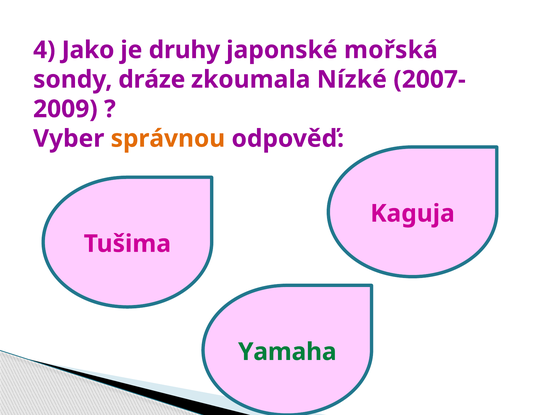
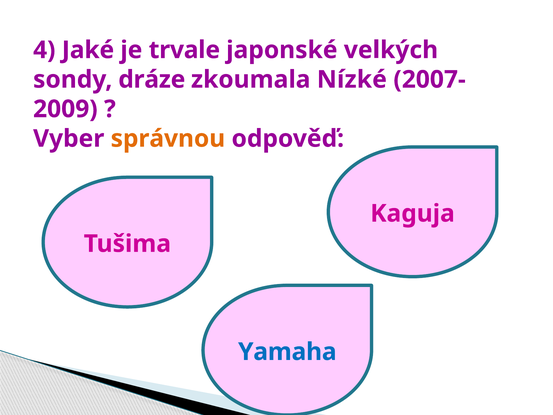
Jako: Jako -> Jaké
druhy: druhy -> trvale
mořská: mořská -> velkých
Yamaha colour: green -> blue
